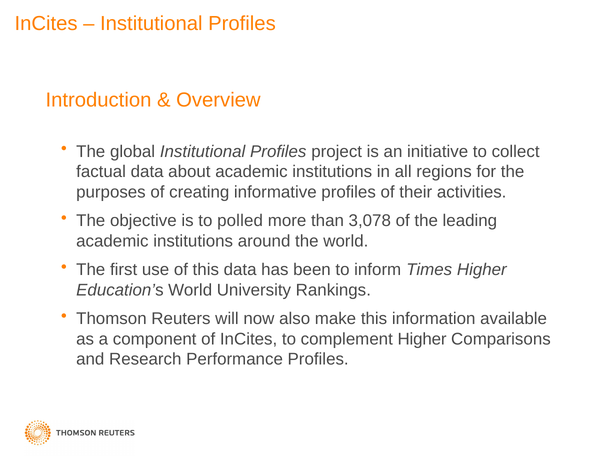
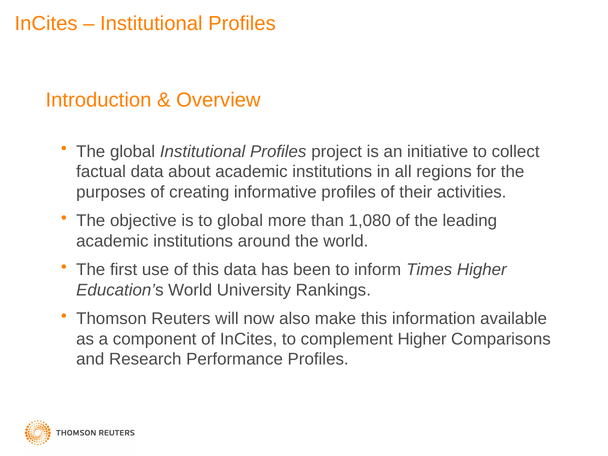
to polled: polled -> global
3,078: 3,078 -> 1,080
